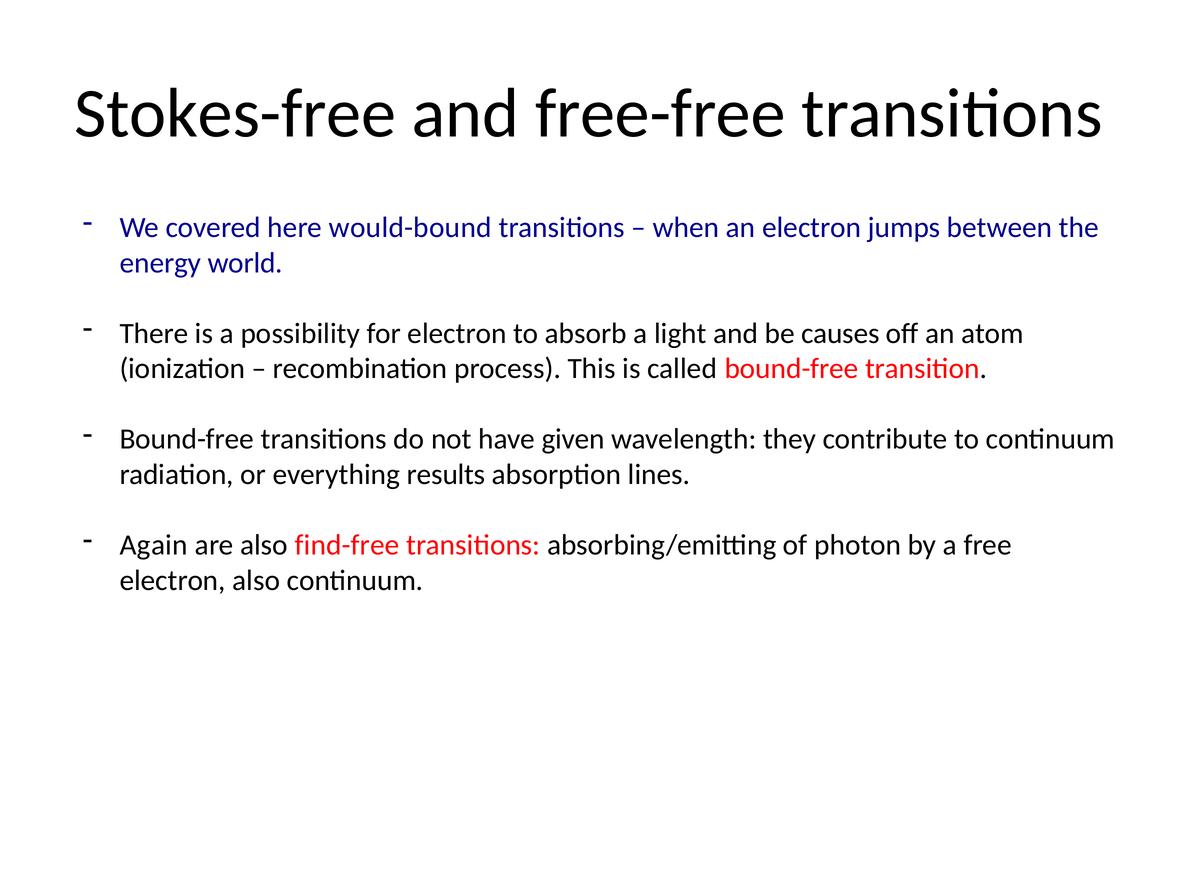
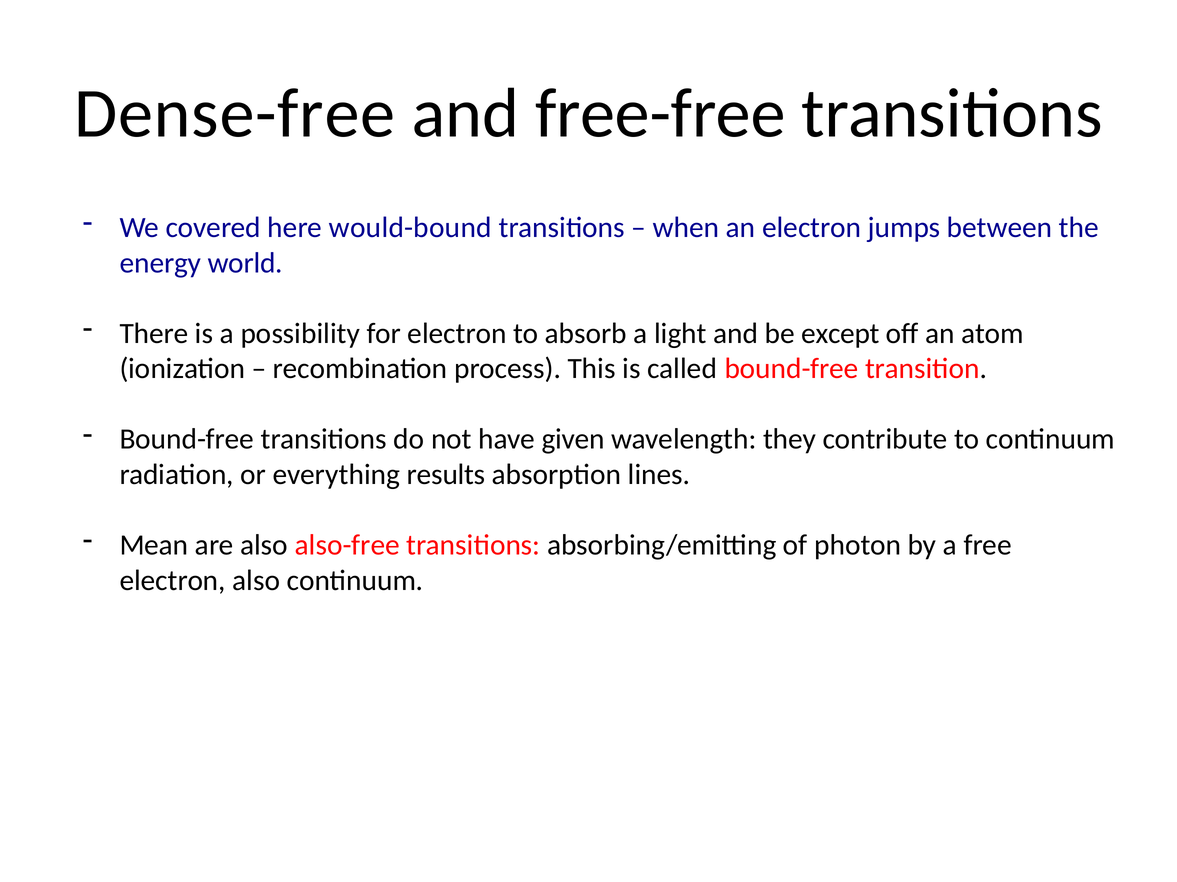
Stokes-free: Stokes-free -> Dense-free
causes: causes -> except
Again: Again -> Mean
find-free: find-free -> also-free
